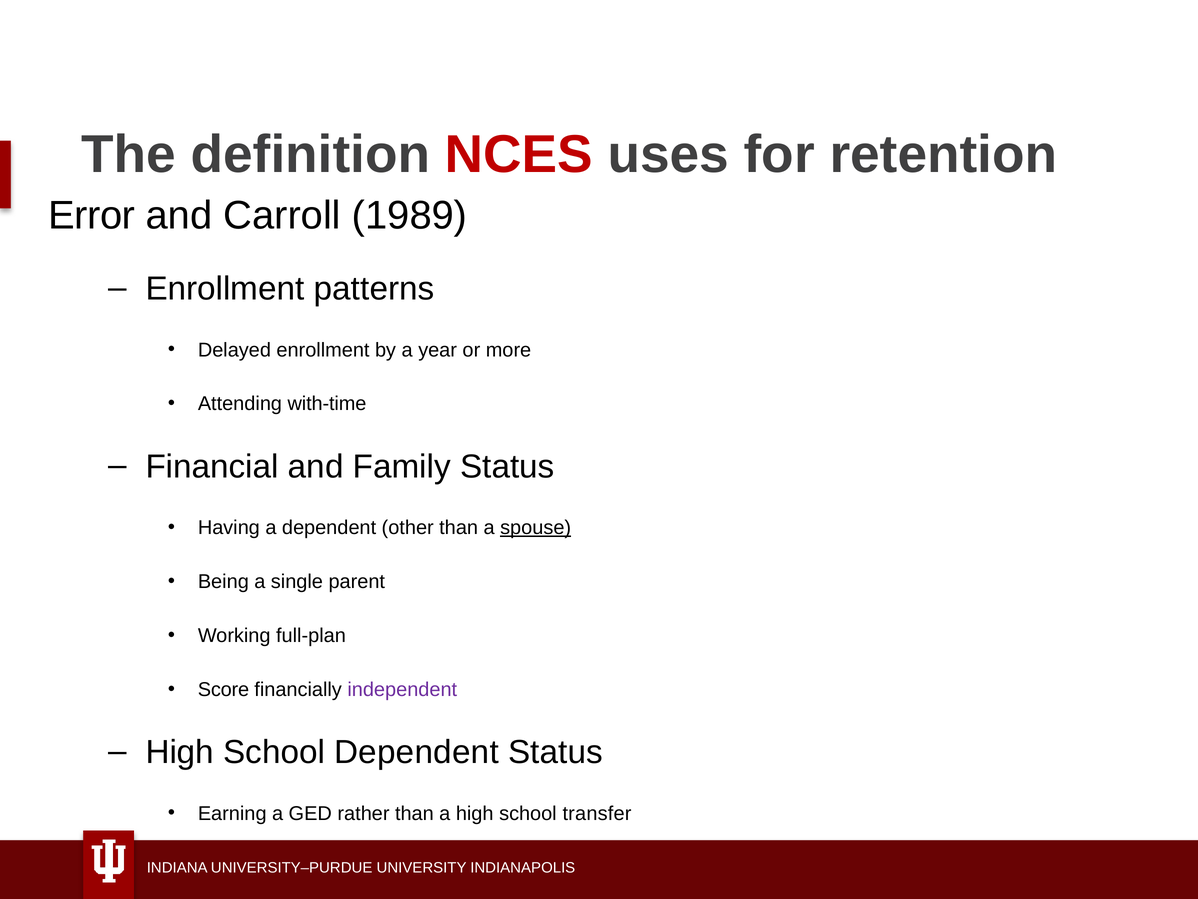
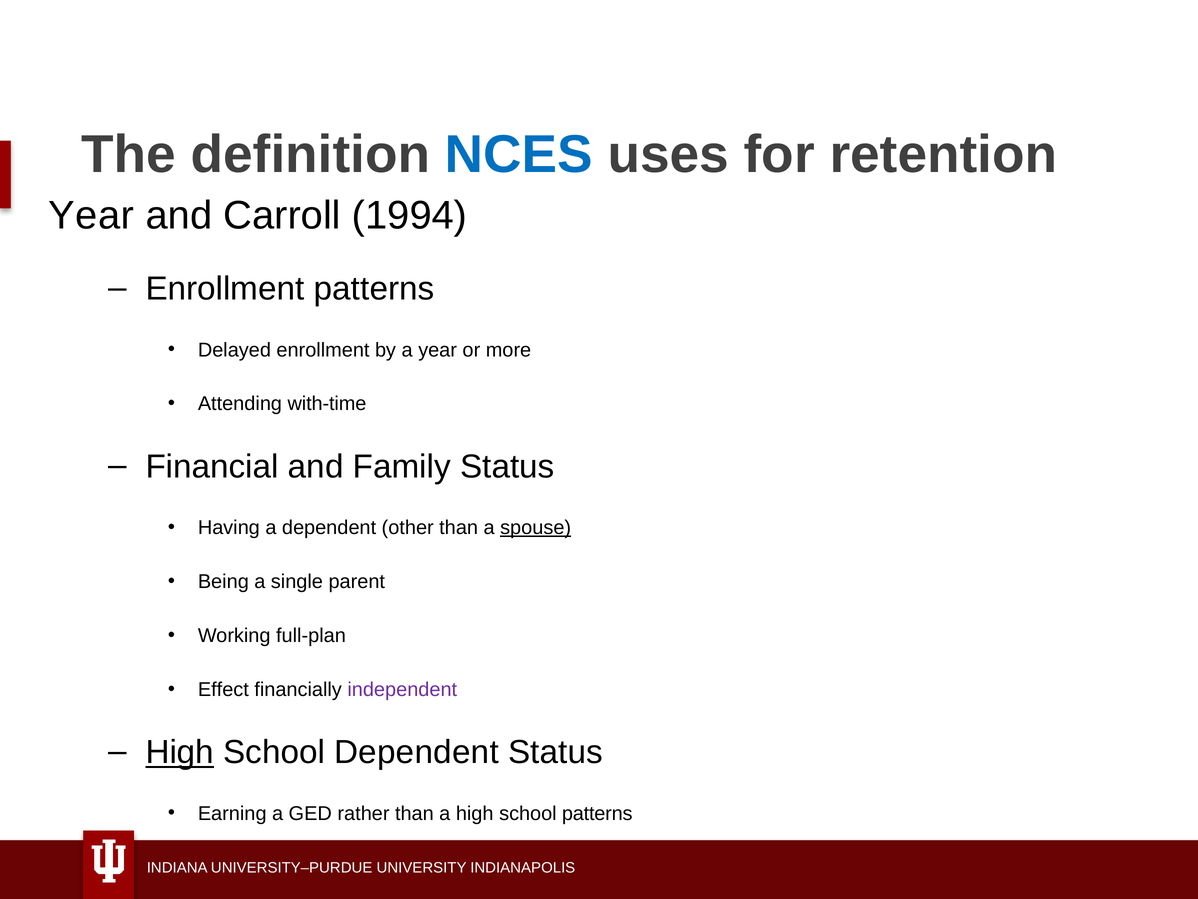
NCES colour: red -> blue
Error at (92, 215): Error -> Year
1989: 1989 -> 1994
Score: Score -> Effect
High at (180, 752) underline: none -> present
school transfer: transfer -> patterns
